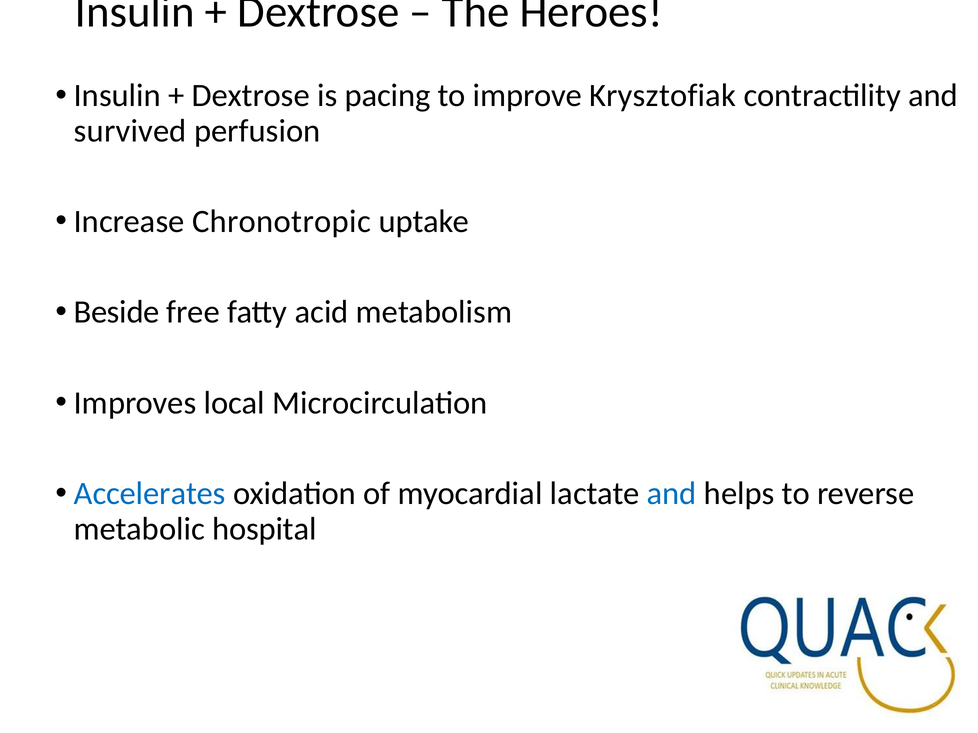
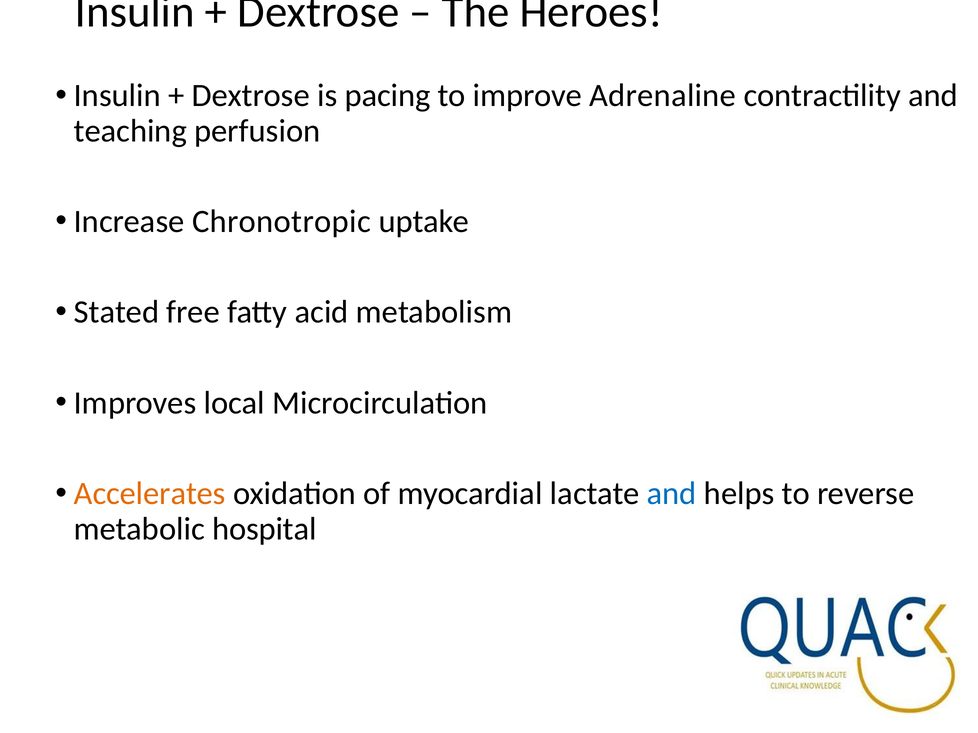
Krysztofiak: Krysztofiak -> Adrenaline
survived: survived -> teaching
Beside: Beside -> Stated
Accelerates colour: blue -> orange
